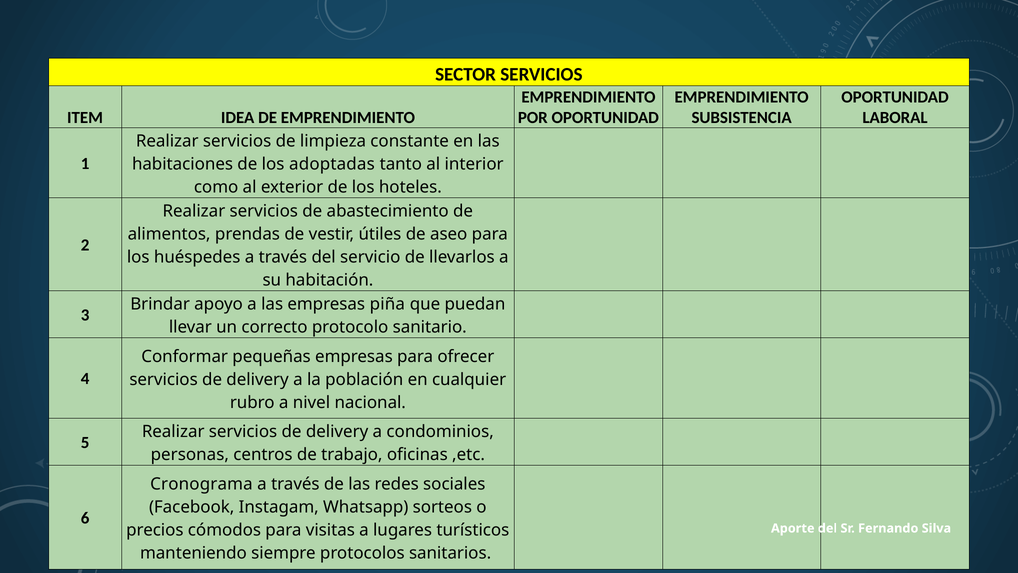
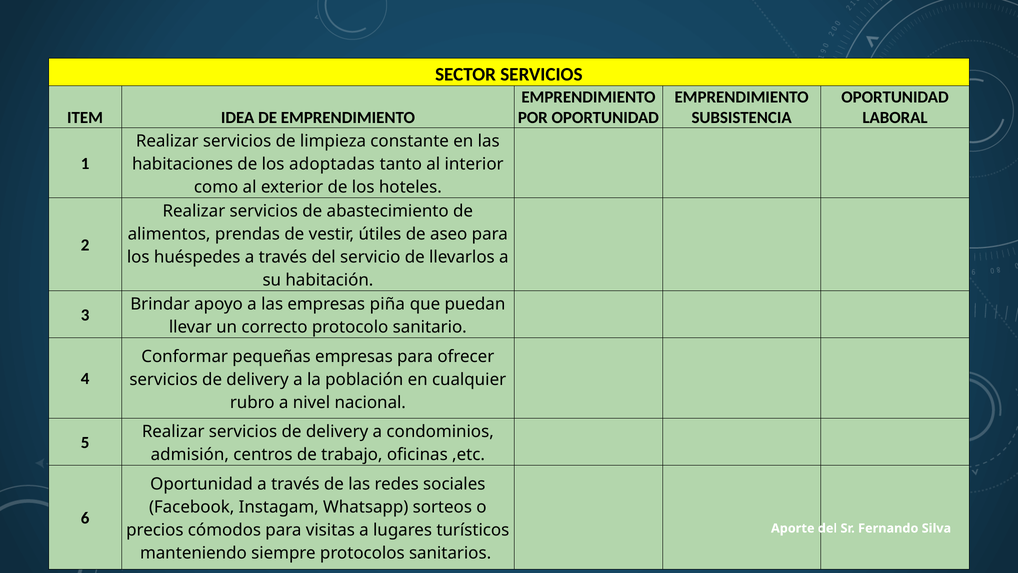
personas: personas -> admisión
Cronograma at (201, 484): Cronograma -> Oportunidad
